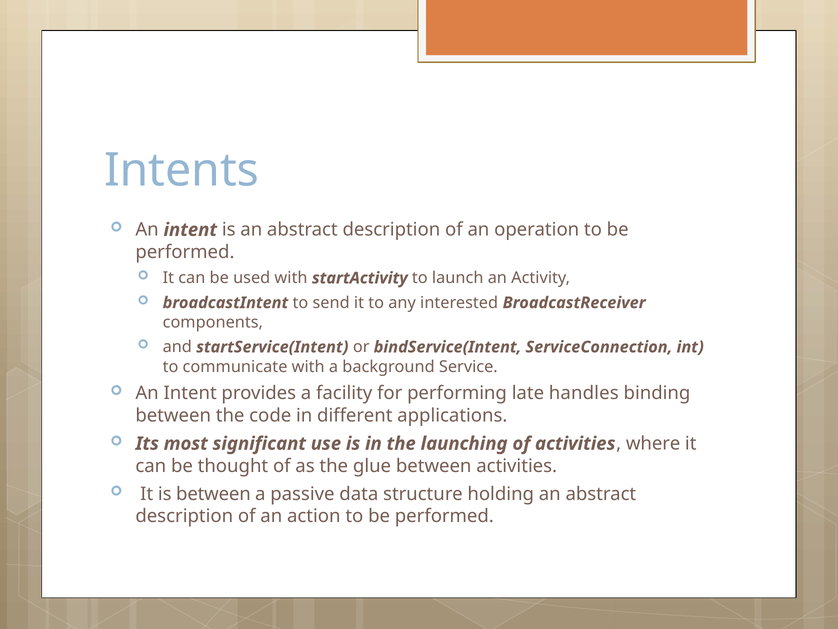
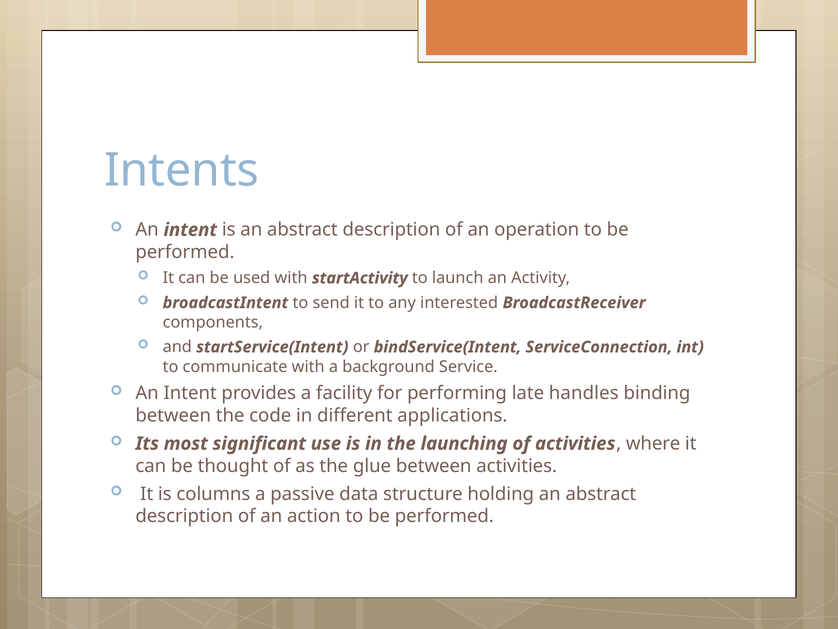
is between: between -> columns
